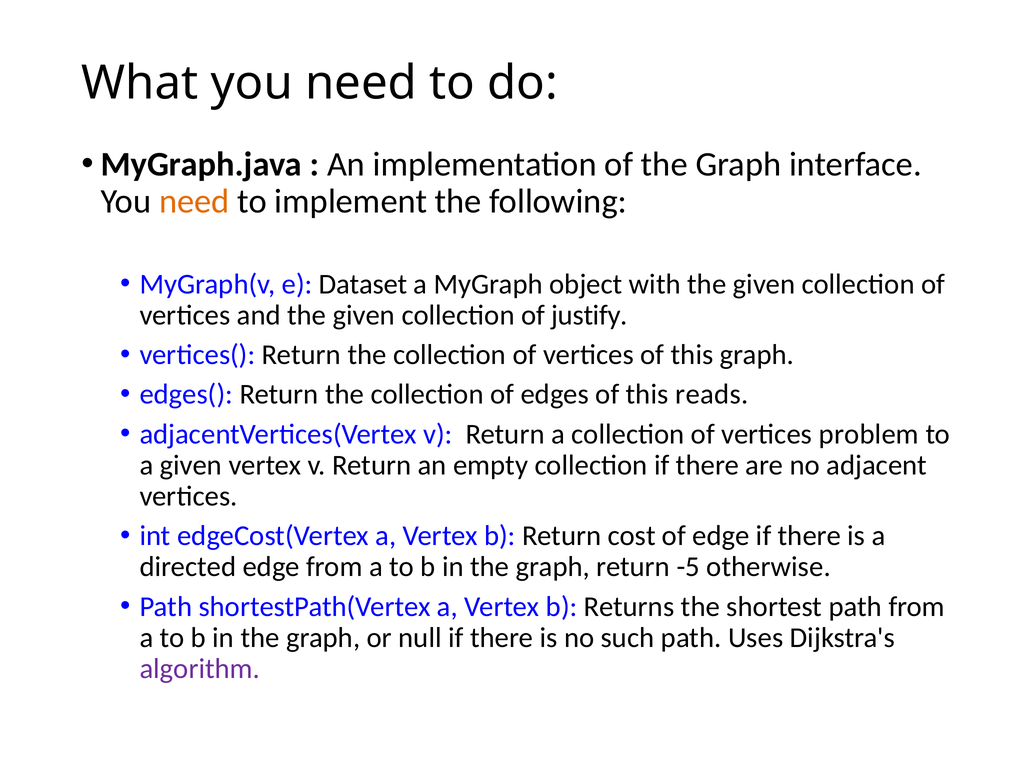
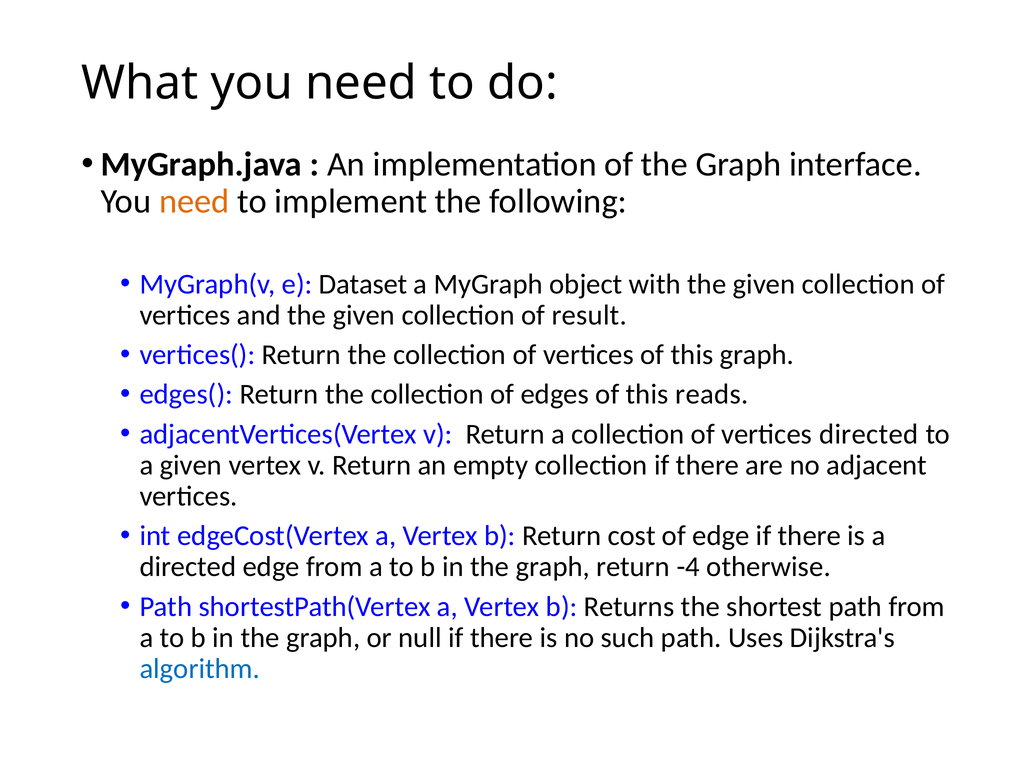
justify: justify -> result
vertices problem: problem -> directed
-5: -5 -> -4
algorithm colour: purple -> blue
